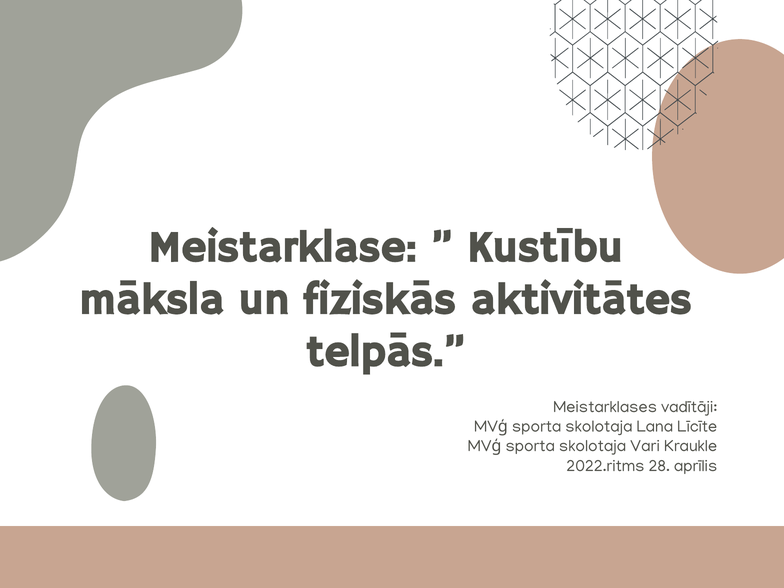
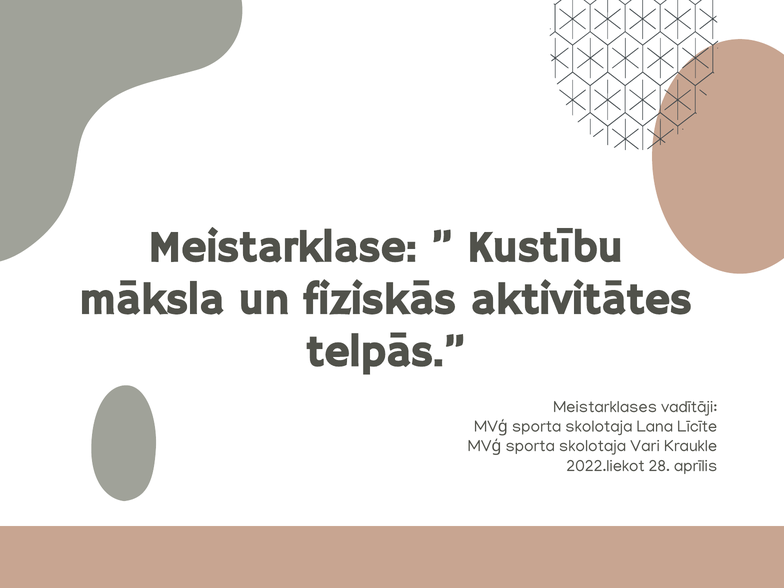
2022.ritms: 2022.ritms -> 2022.liekot
